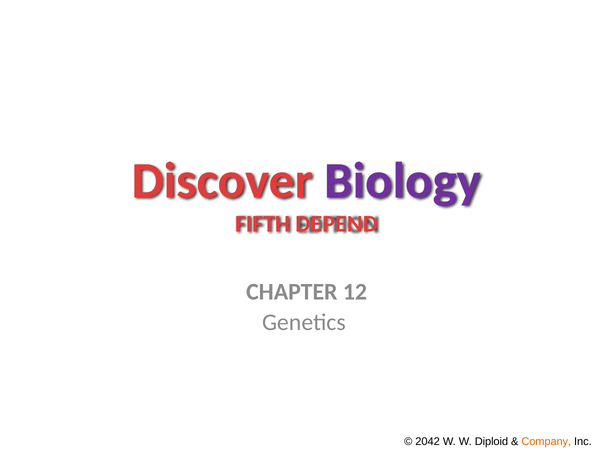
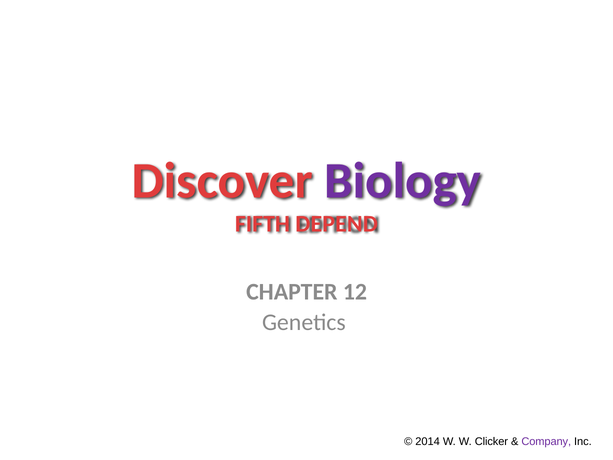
2042: 2042 -> 2014
Diploid: Diploid -> Clicker
Company colour: orange -> purple
